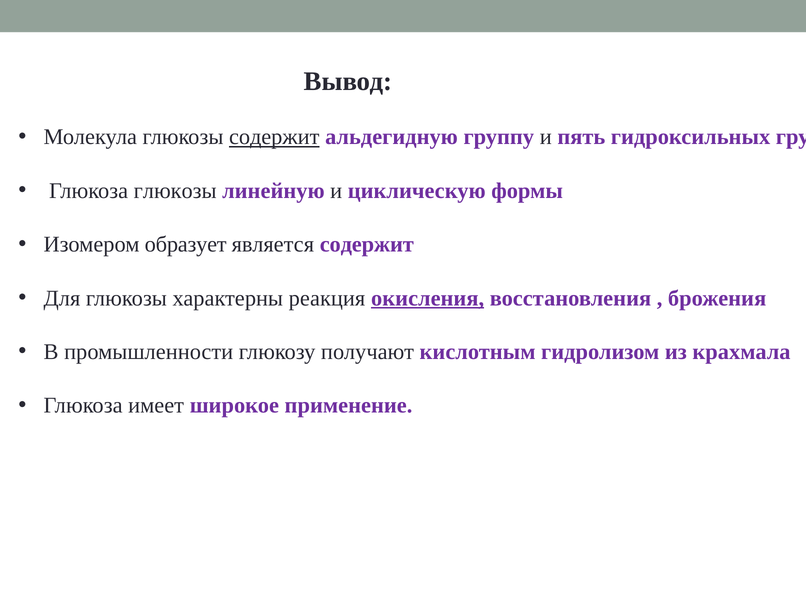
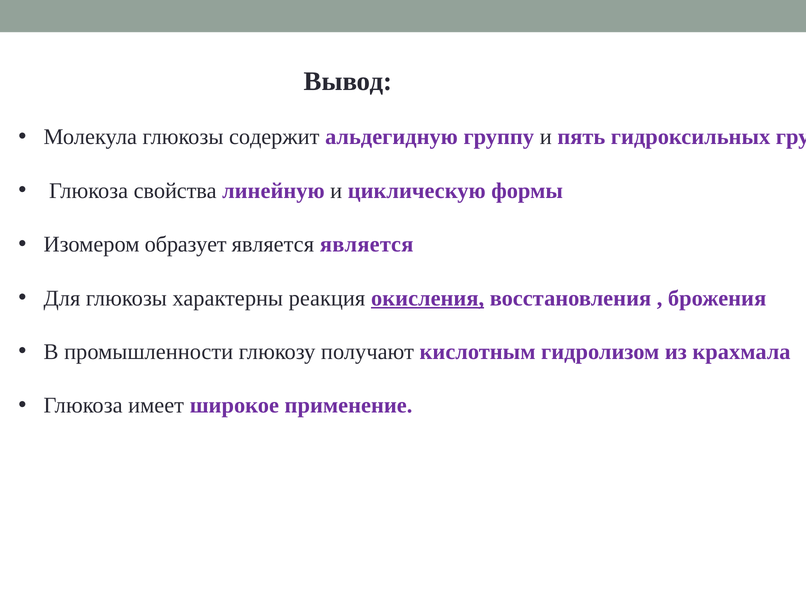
содержит at (274, 137) underline: present -> none
Глюкоза глюкозы: глюкозы -> свойства
является содержит: содержит -> является
